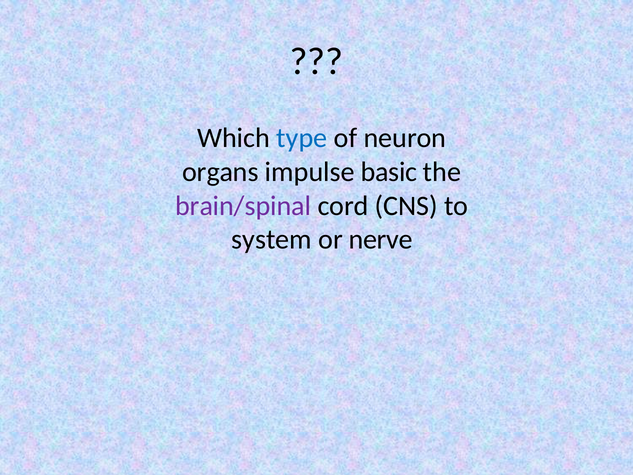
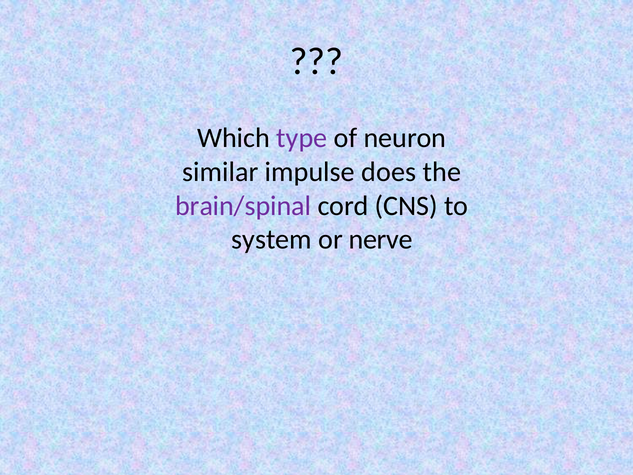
type colour: blue -> purple
organs: organs -> similar
basic: basic -> does
